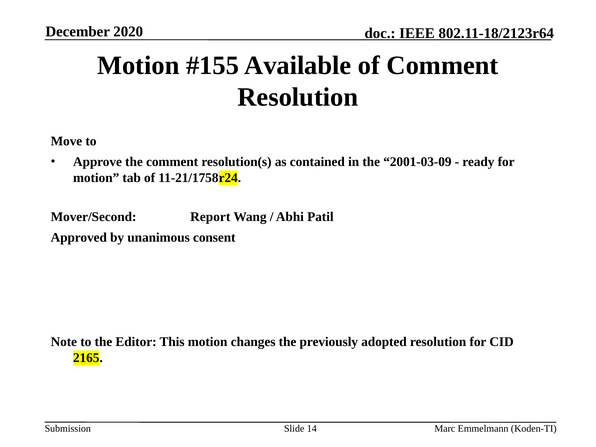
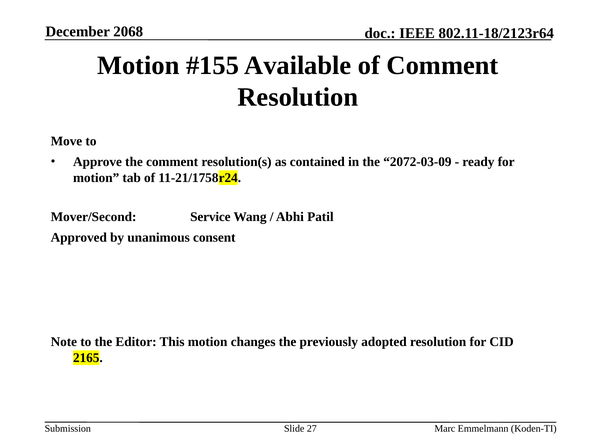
2020: 2020 -> 2068
2001-03-09: 2001-03-09 -> 2072-03-09
Report: Report -> Service
14: 14 -> 27
